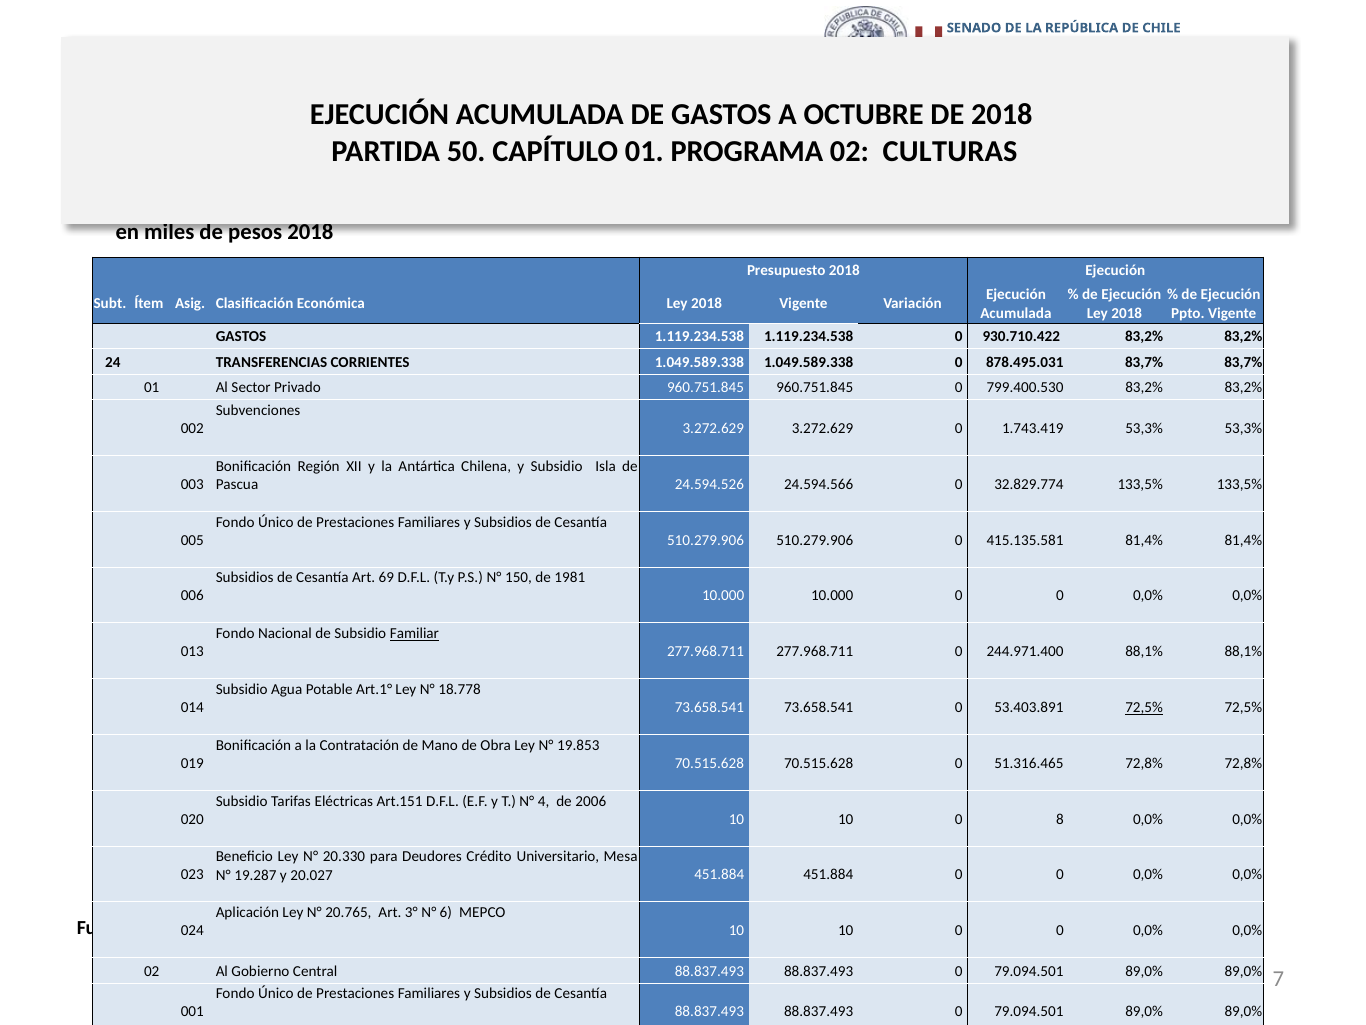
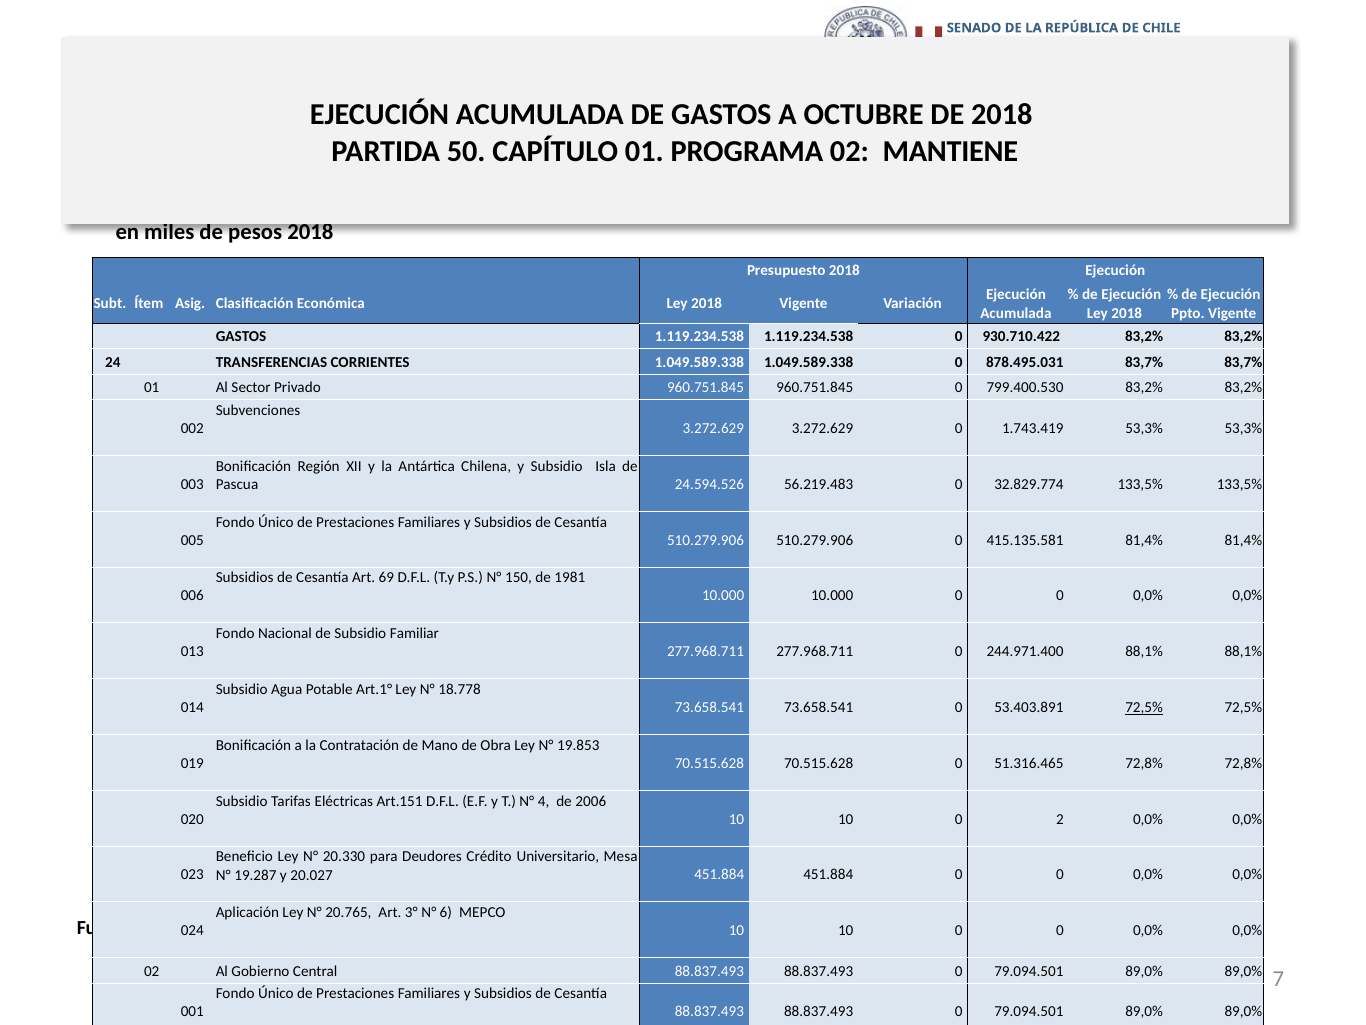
CULTURAS: CULTURAS -> MANTIENE
24.594.566: 24.594.566 -> 56.219.483
Familiar underline: present -> none
8: 8 -> 2
